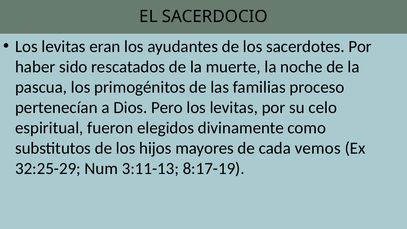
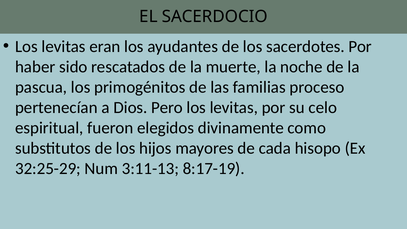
vemos: vemos -> hisopo
